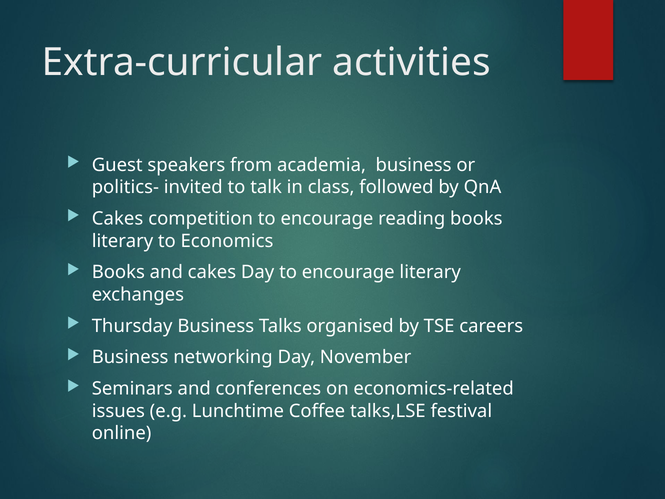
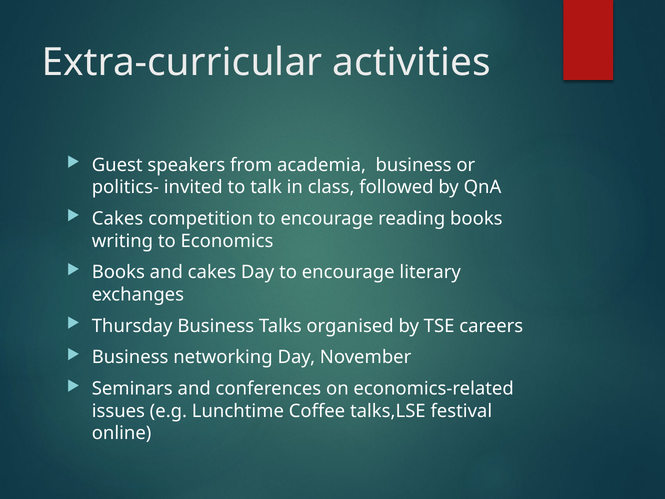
literary at (122, 241): literary -> writing
